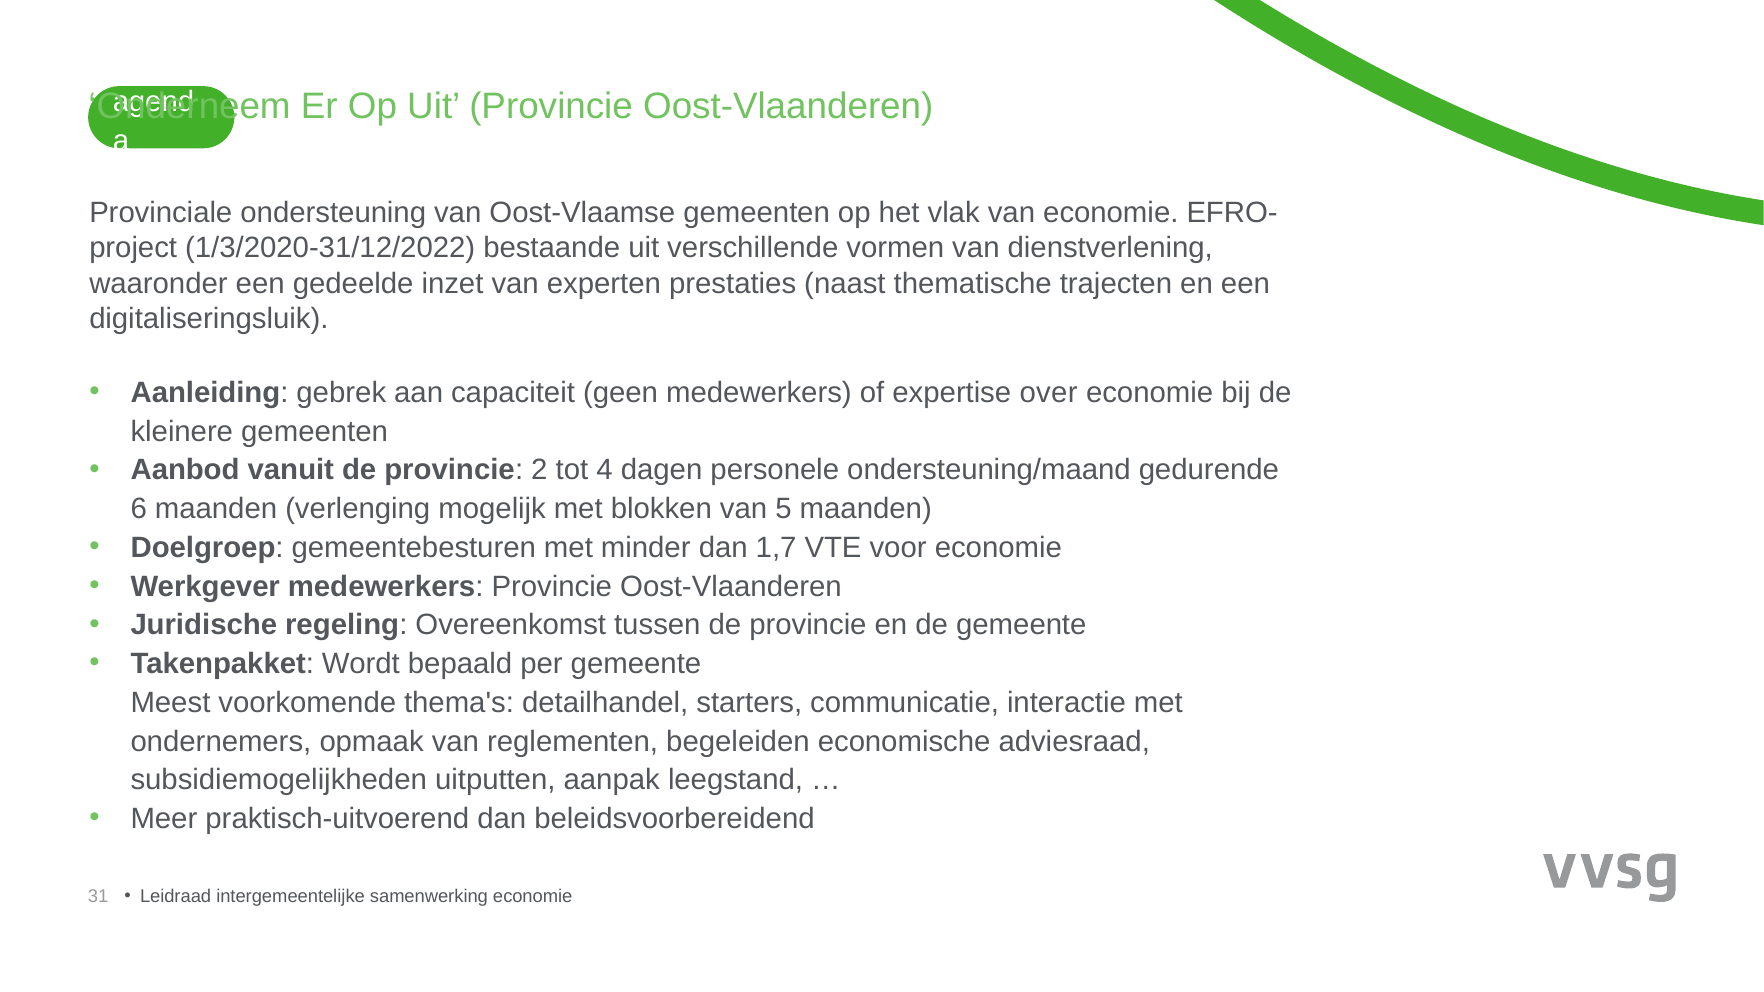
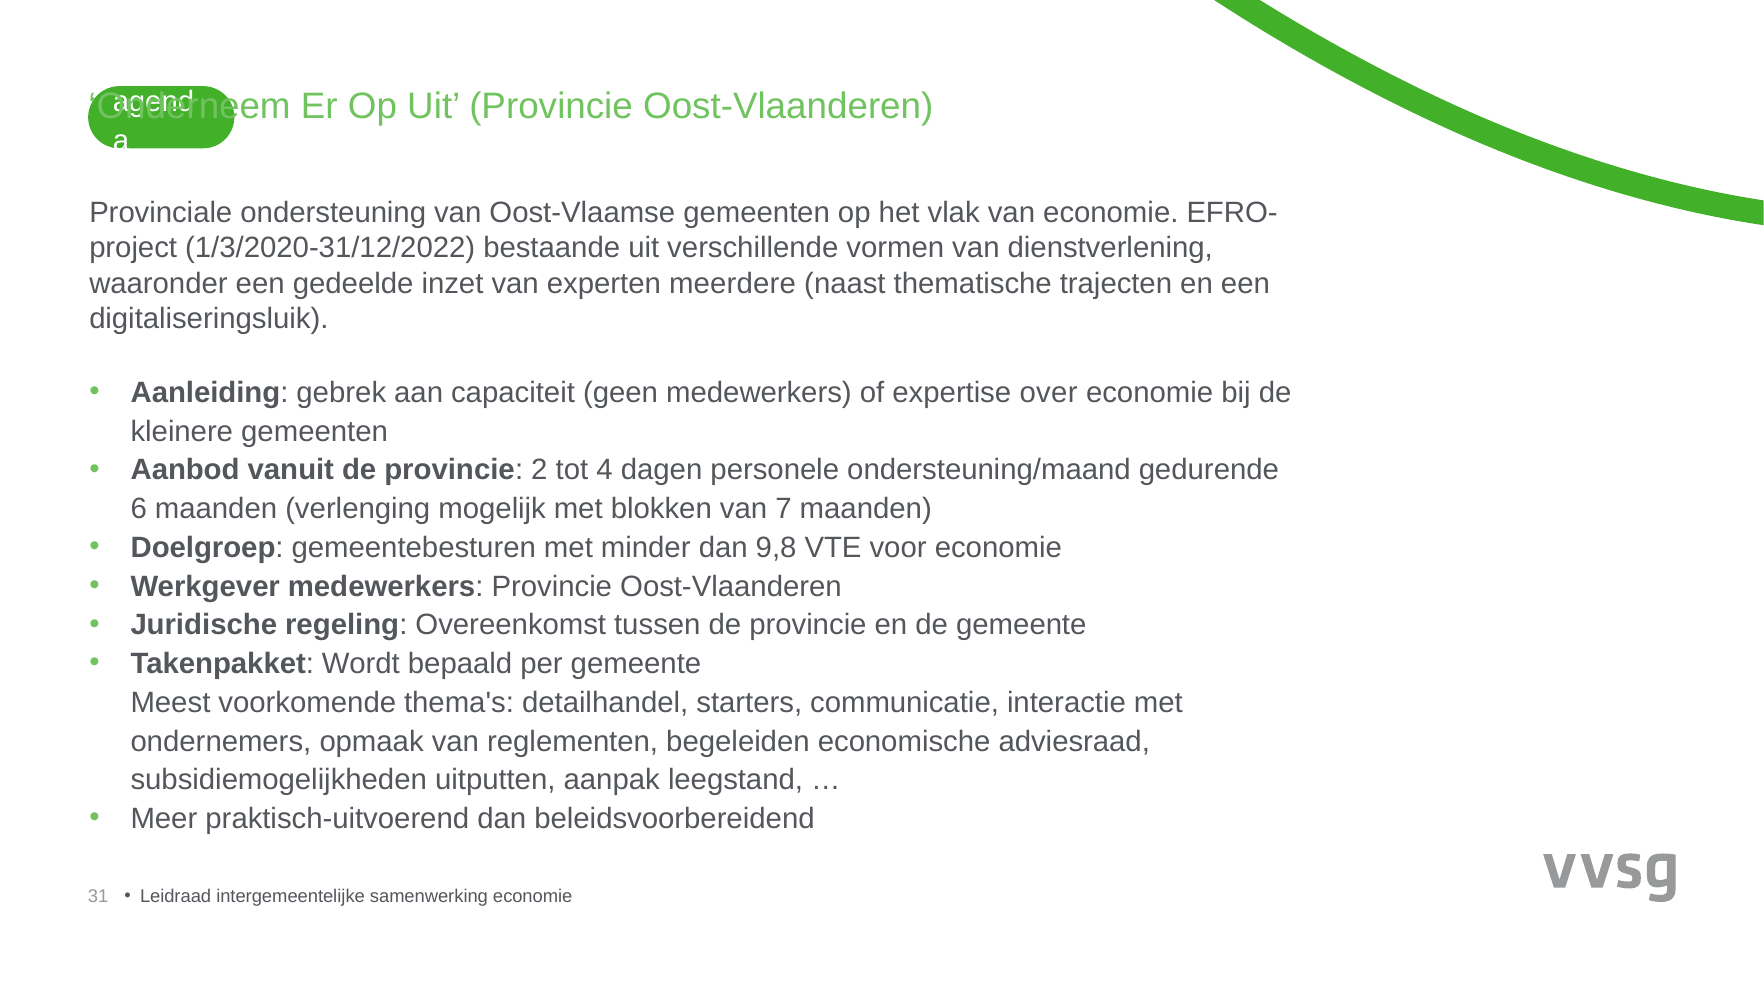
prestaties: prestaties -> meerdere
5: 5 -> 7
1,7: 1,7 -> 9,8
